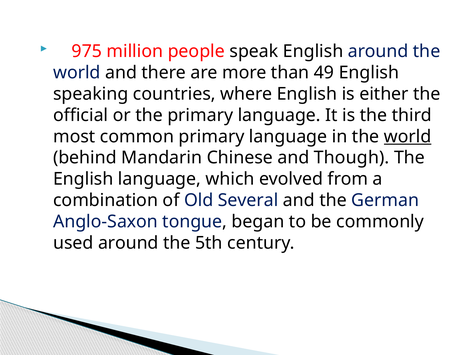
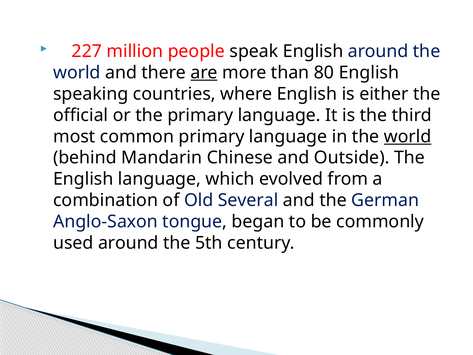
975: 975 -> 227
are underline: none -> present
49: 49 -> 80
Though: Though -> Outside
